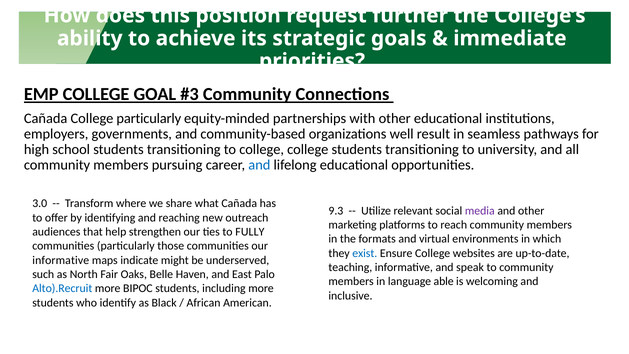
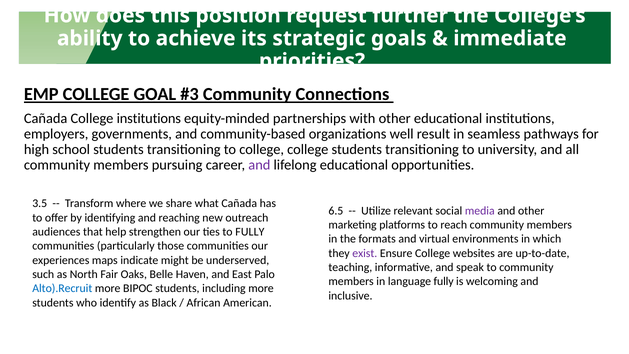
College particularly: particularly -> institutions
and at (259, 165) colour: blue -> purple
3.0: 3.0 -> 3.5
9.3: 9.3 -> 6.5
exist colour: blue -> purple
informative at (61, 260): informative -> experiences
language able: able -> fully
